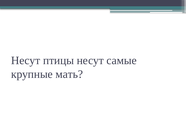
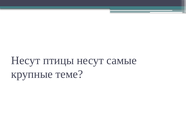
мать: мать -> теме
